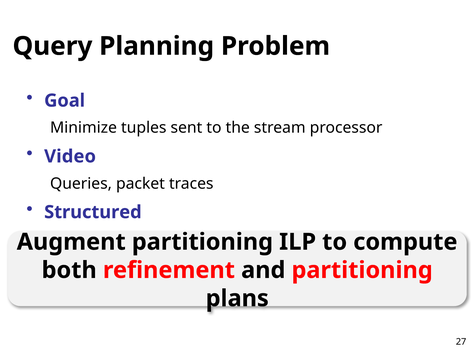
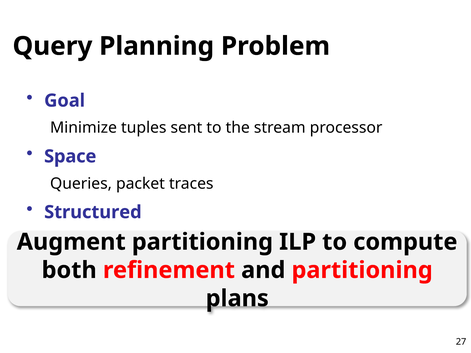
Video: Video -> Space
